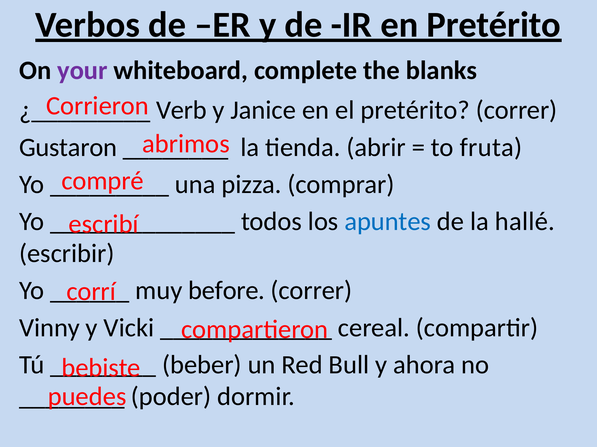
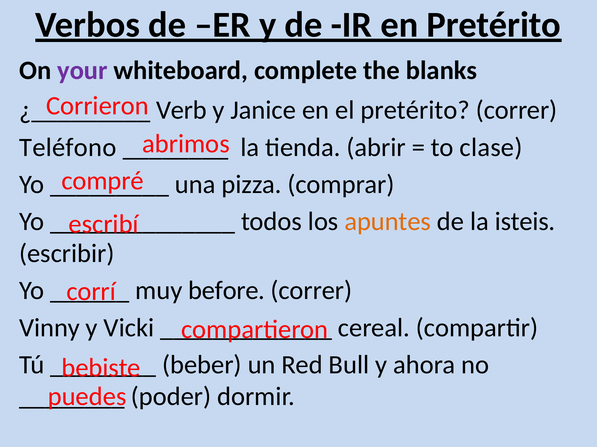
Gustaron: Gustaron -> Teléfono
fruta: fruta -> clase
apuntes colour: blue -> orange
hallé: hallé -> isteis
